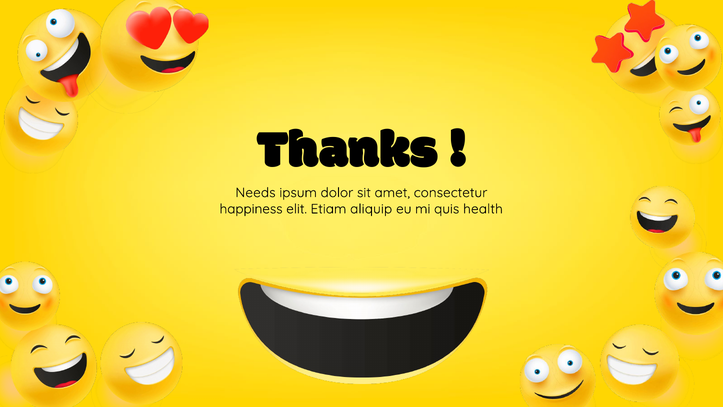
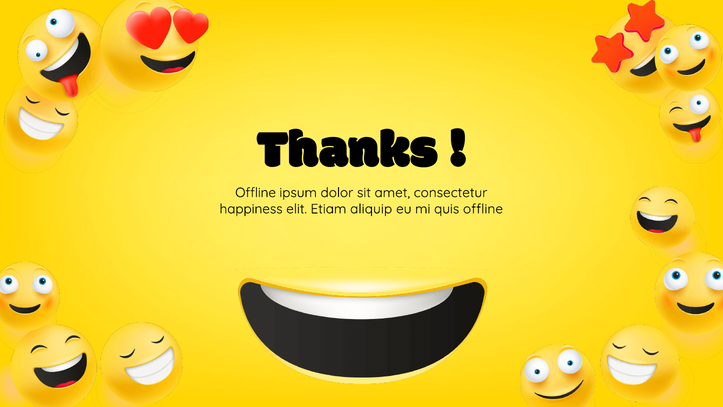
Needs at (255, 193): Needs -> Offline
quis health: health -> offline
